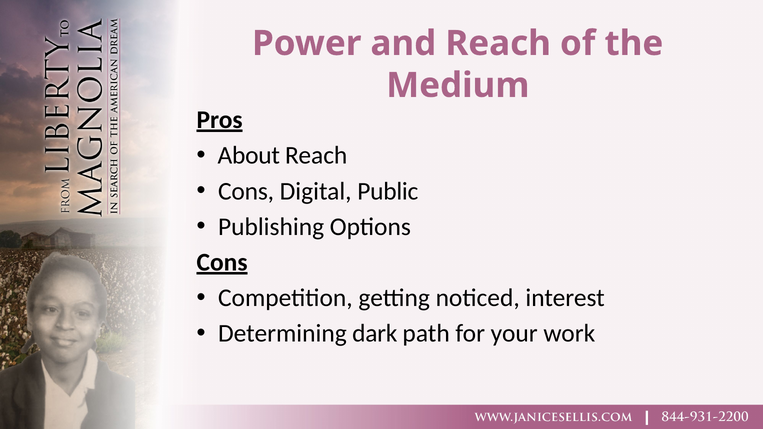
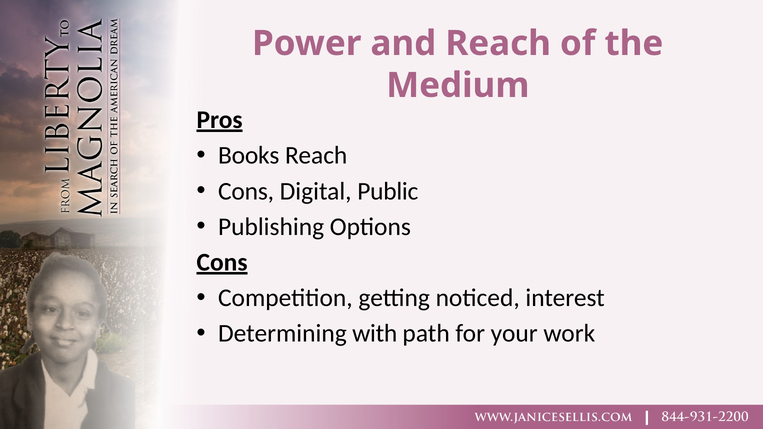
About: About -> Books
dark: dark -> with
